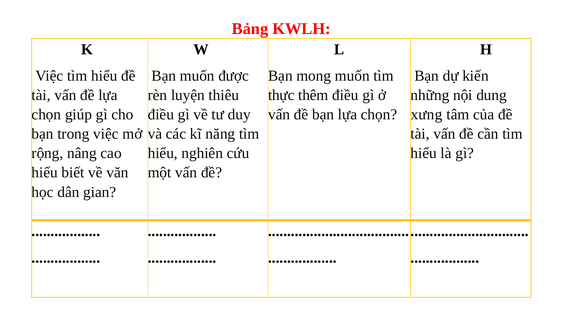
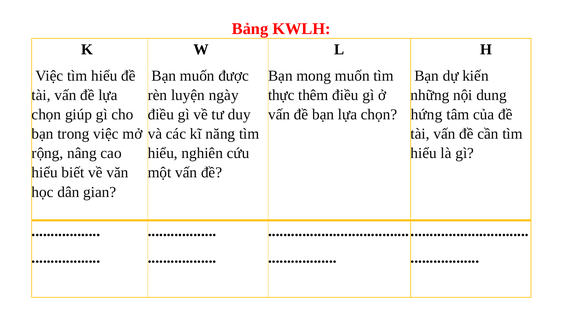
thiêu: thiêu -> ngày
xưng: xưng -> hứng
